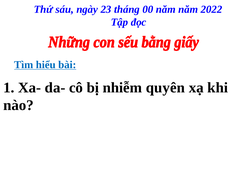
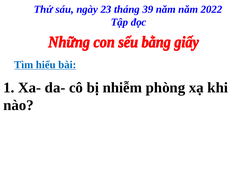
00: 00 -> 39
quyên: quyên -> phòng
